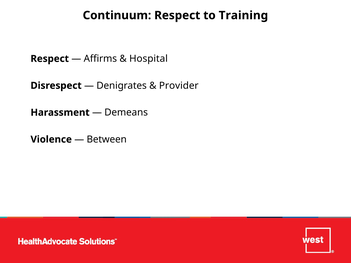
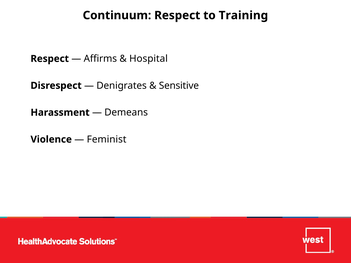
Provider: Provider -> Sensitive
Between: Between -> Feminist
